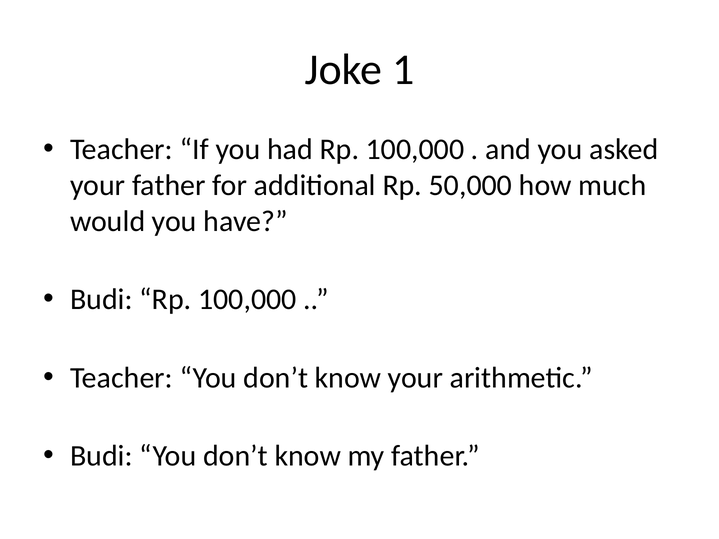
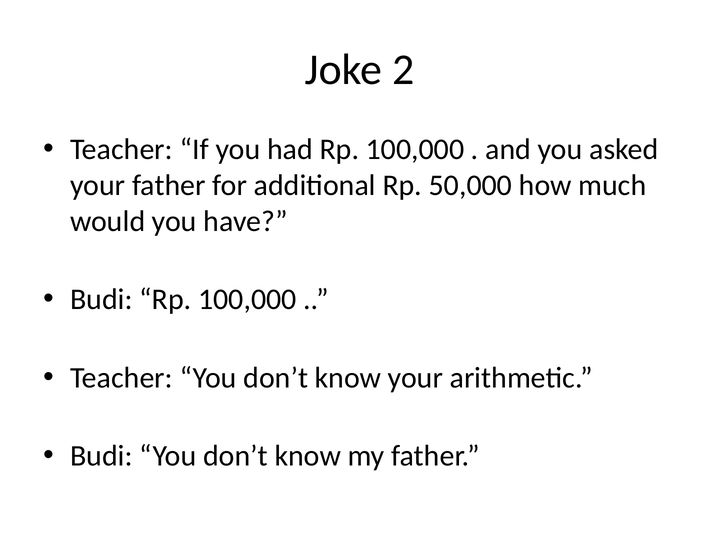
1: 1 -> 2
